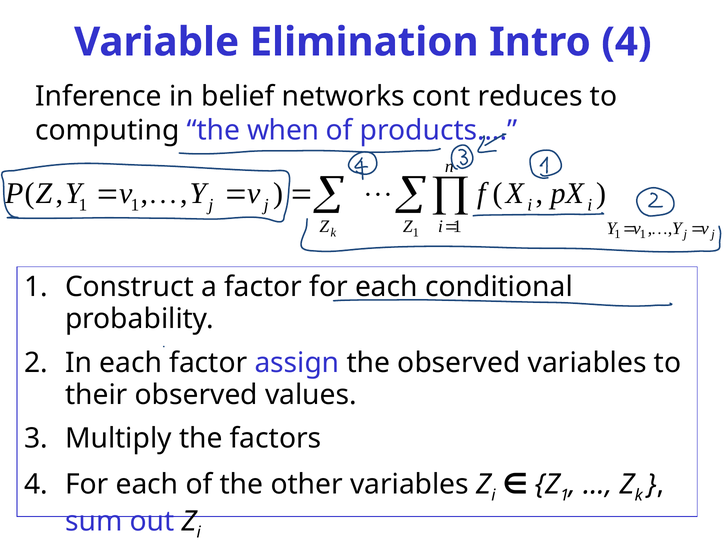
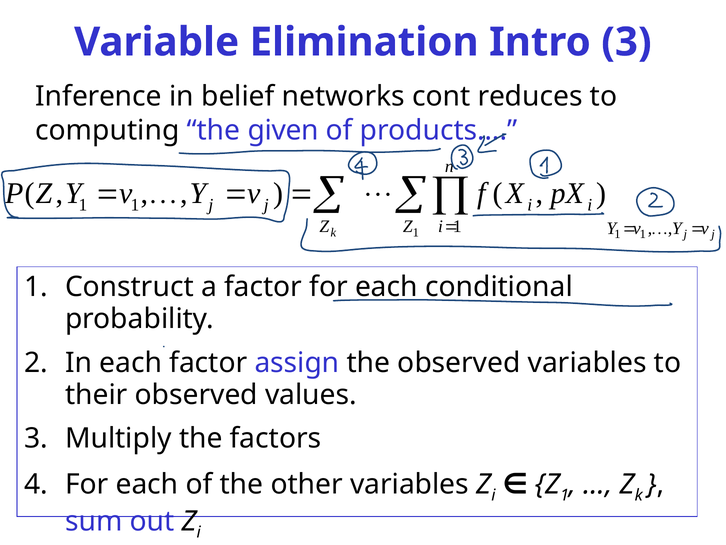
Intro 4: 4 -> 3
when: when -> given
